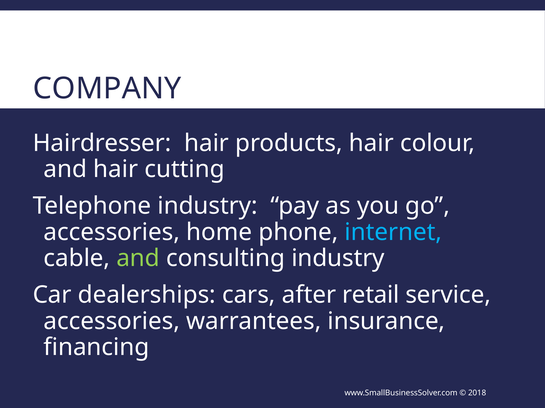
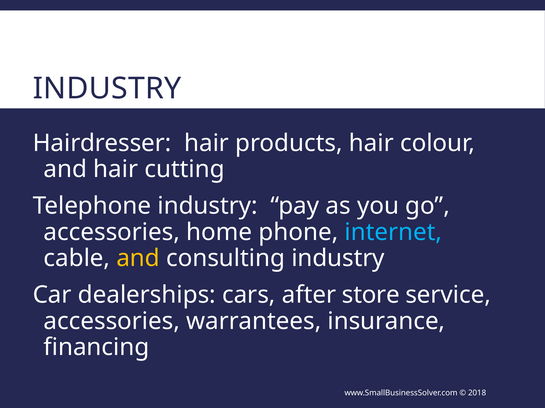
COMPANY at (107, 89): COMPANY -> INDUSTRY
and at (138, 259) colour: light green -> yellow
retail: retail -> store
